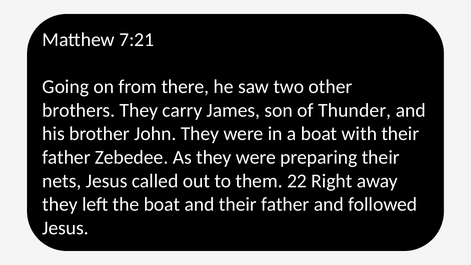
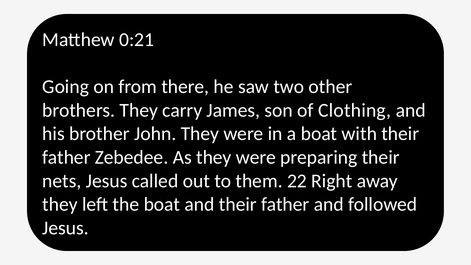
7:21: 7:21 -> 0:21
Thunder: Thunder -> Clothing
